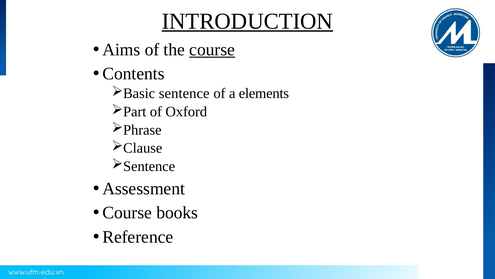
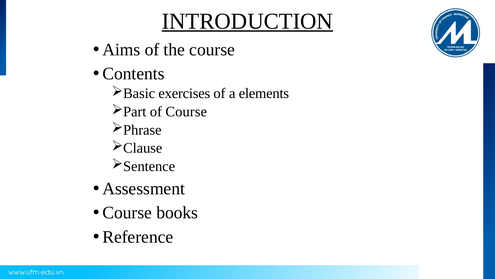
course at (212, 49) underline: present -> none
sentence: sentence -> exercises
of Oxford: Oxford -> Course
